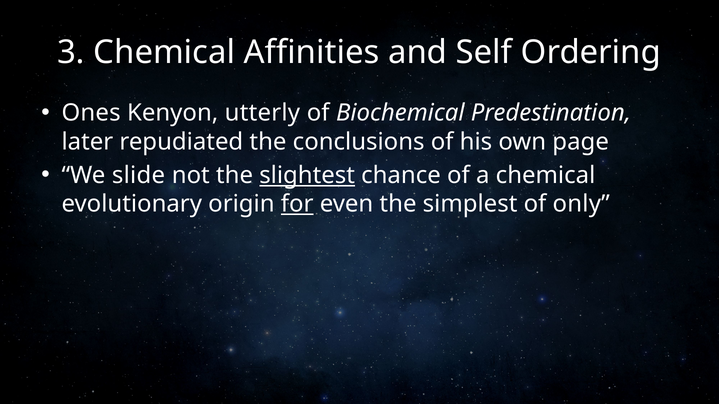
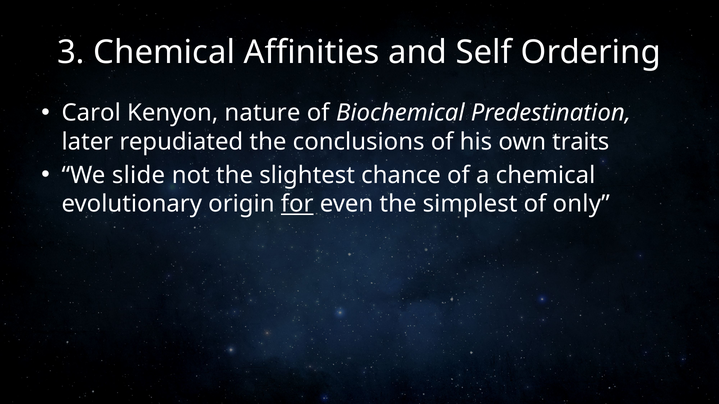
Ones: Ones -> Carol
utterly: utterly -> nature
page: page -> traits
slightest underline: present -> none
